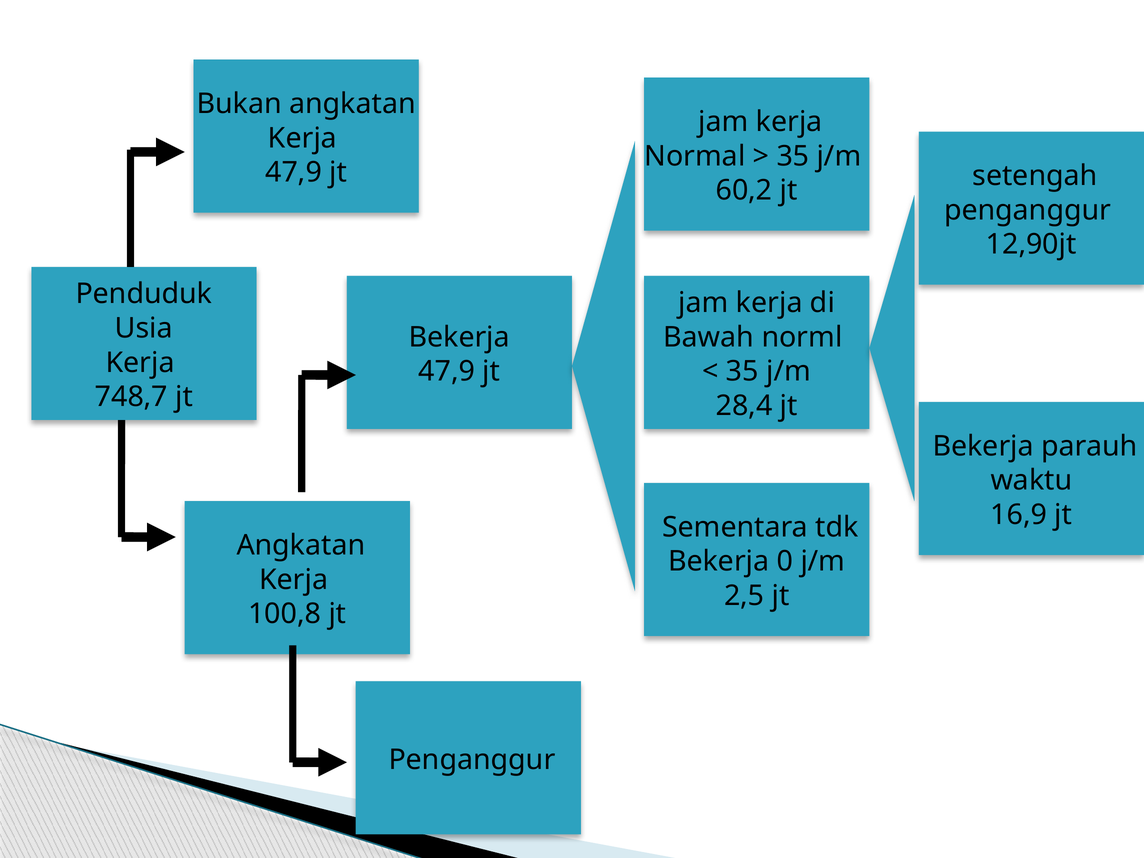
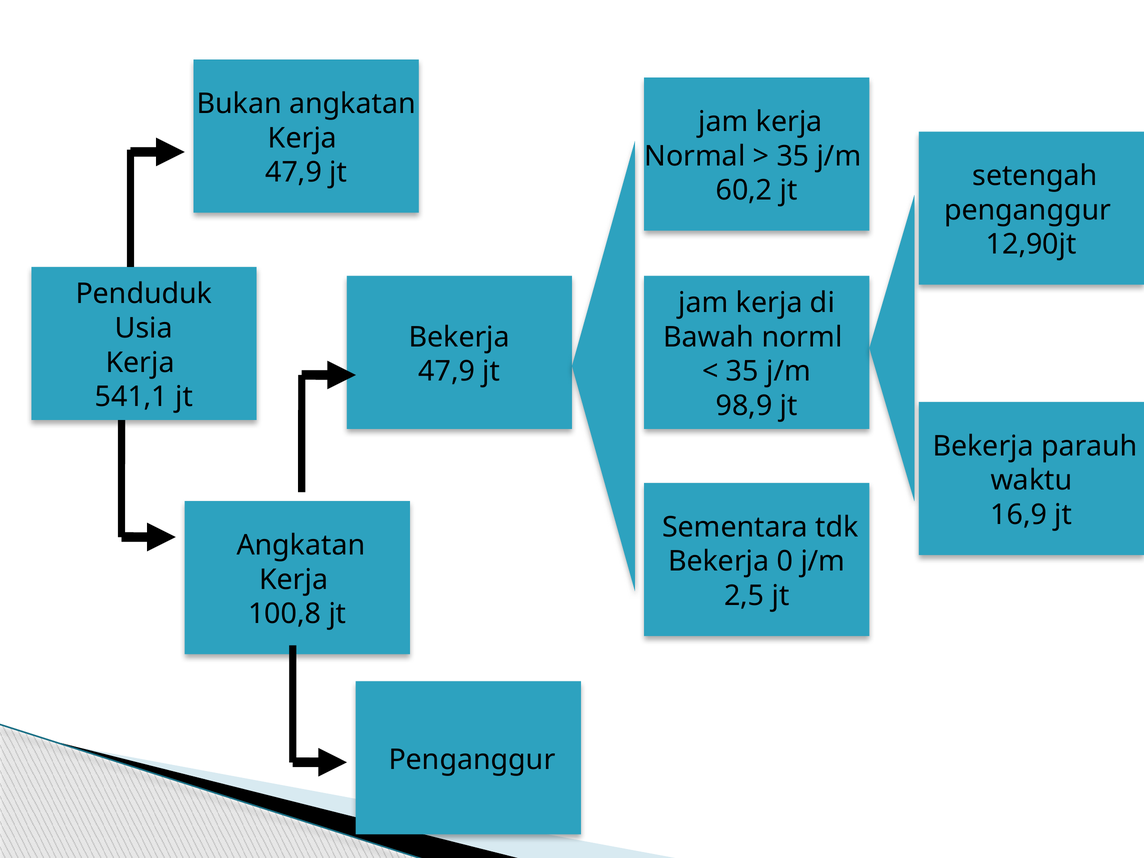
748,7: 748,7 -> 541,1
28,4: 28,4 -> 98,9
